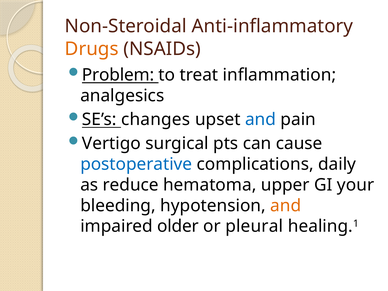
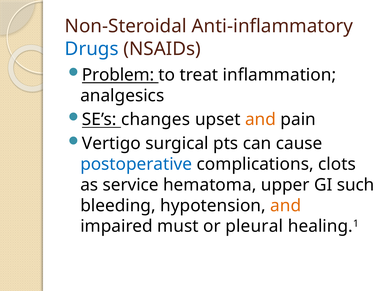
Drugs colour: orange -> blue
and at (261, 120) colour: blue -> orange
daily: daily -> clots
reduce: reduce -> service
your: your -> such
older: older -> must
